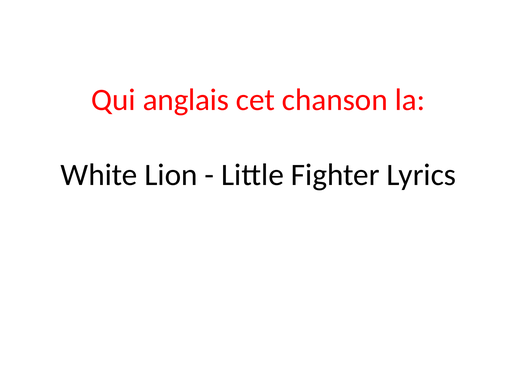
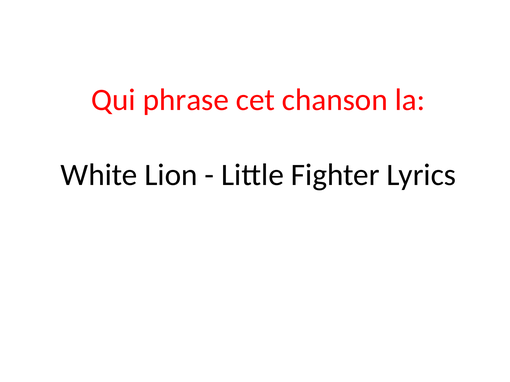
anglais: anglais -> phrase
